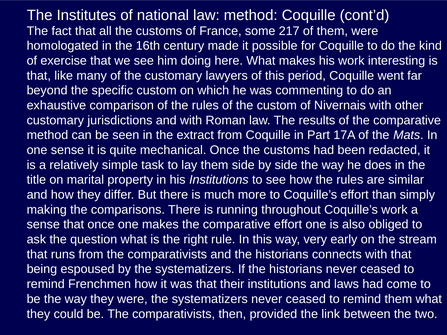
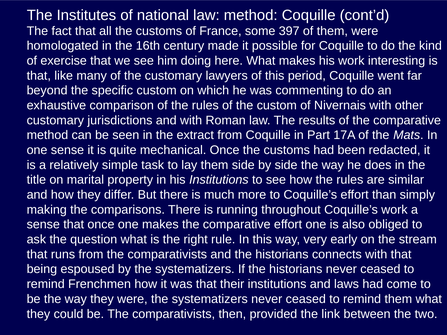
217: 217 -> 397
